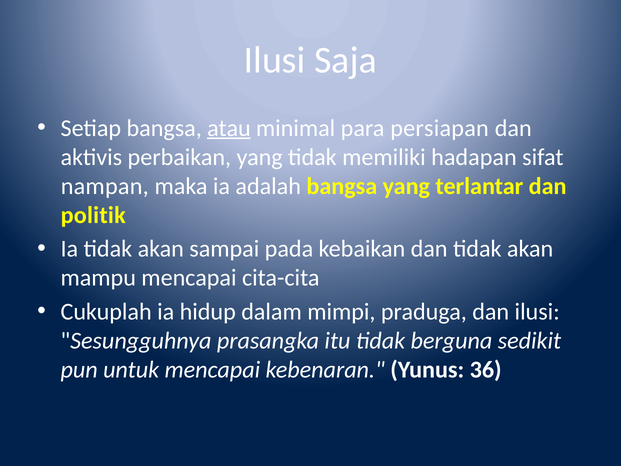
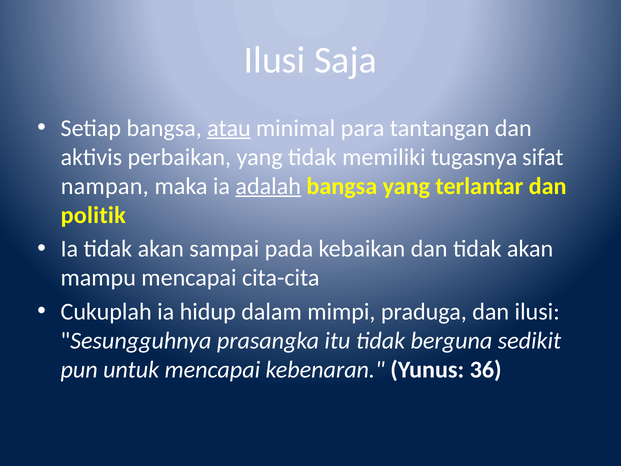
persiapan: persiapan -> tantangan
hadapan: hadapan -> tugasnya
adalah underline: none -> present
